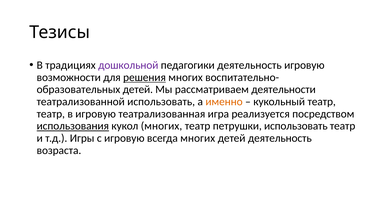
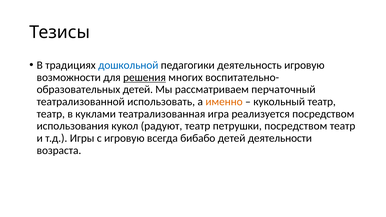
дошкольной colour: purple -> blue
деятельности: деятельности -> перчаточный
в игровую: игровую -> куклами
использования underline: present -> none
кукол многих: многих -> радуют
петрушки использовать: использовать -> посредством
всегда многих: многих -> бибабо
детей деятельность: деятельность -> деятельности
